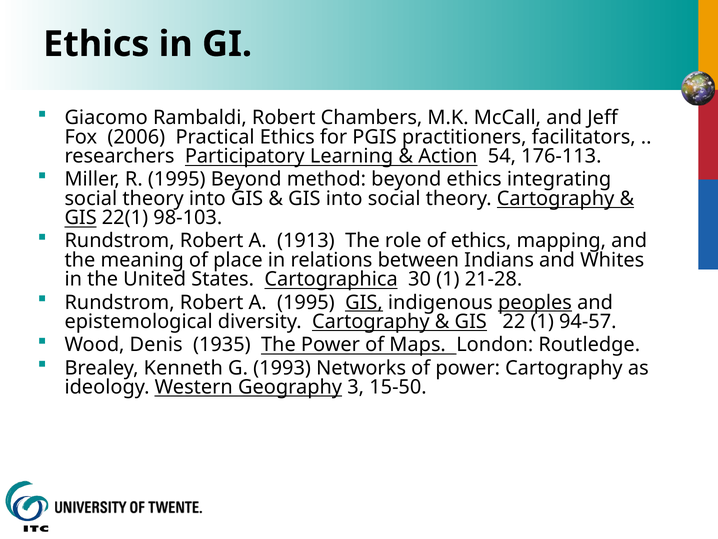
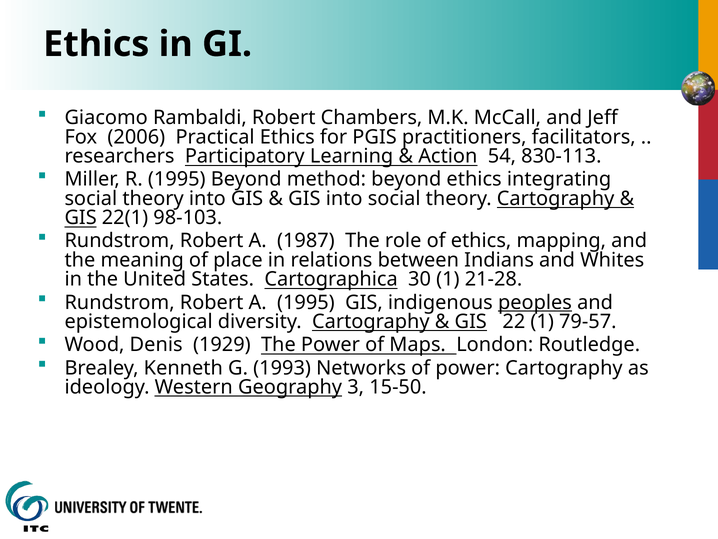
176-113: 176-113 -> 830-113
1913: 1913 -> 1987
GIS at (364, 302) underline: present -> none
94-57: 94-57 -> 79-57
1935: 1935 -> 1929
